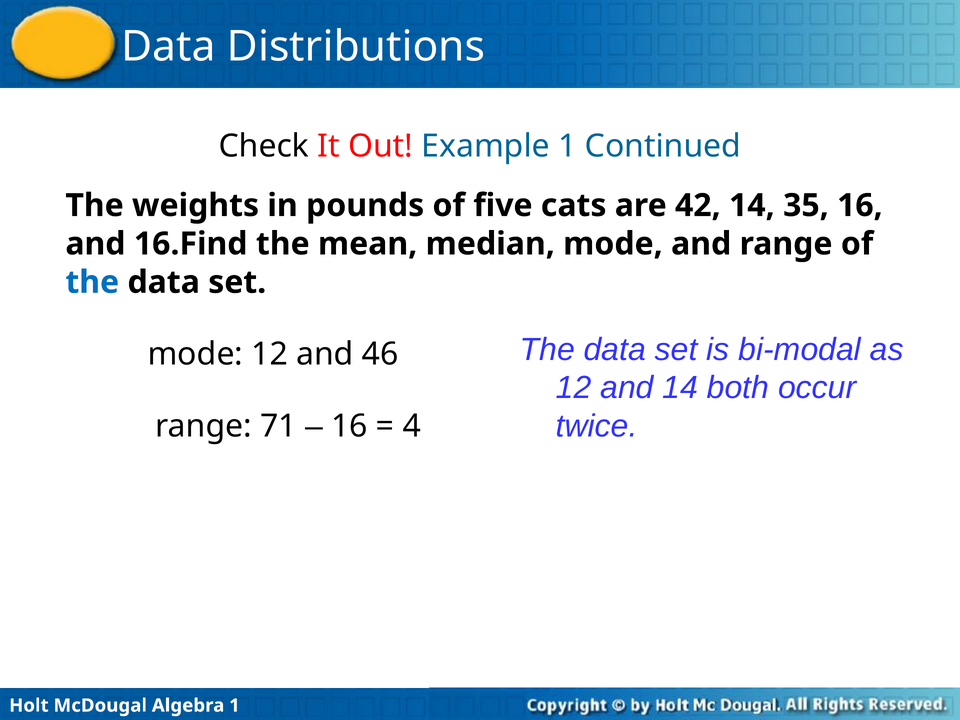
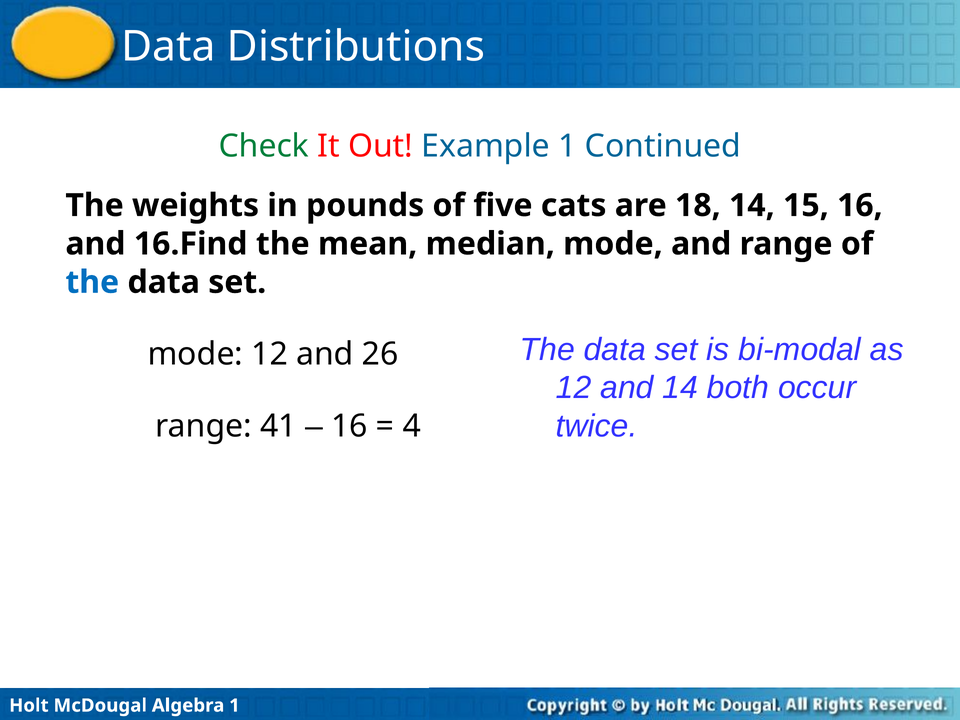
Check colour: black -> green
42: 42 -> 18
35: 35 -> 15
46: 46 -> 26
71: 71 -> 41
